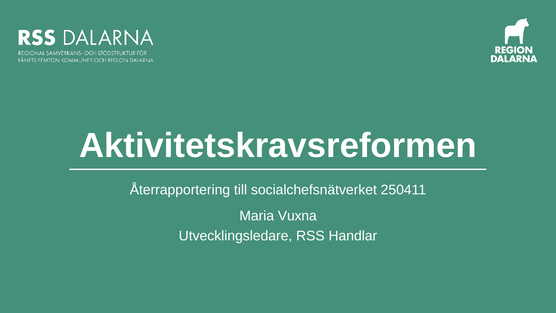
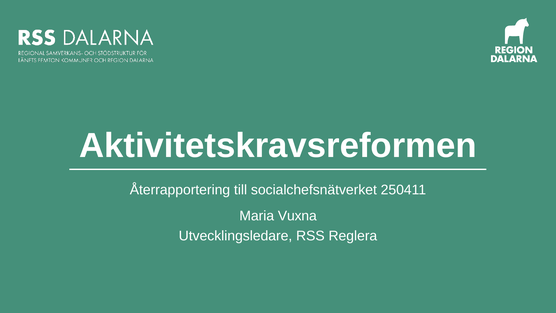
Handlar: Handlar -> Reglera
